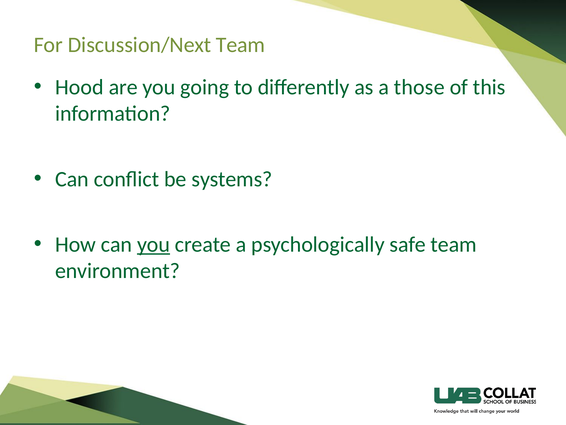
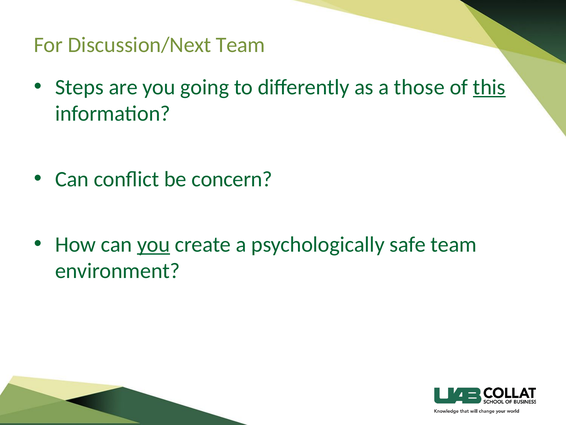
Hood: Hood -> Steps
this underline: none -> present
systems: systems -> concern
